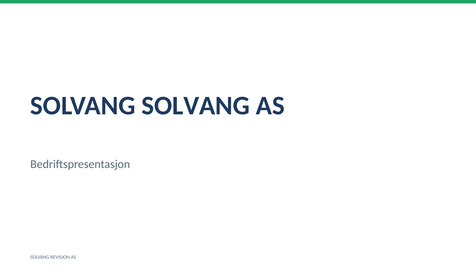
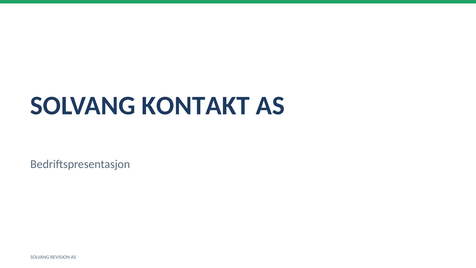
SOLVANG SOLVANG: SOLVANG -> KONTAKT
